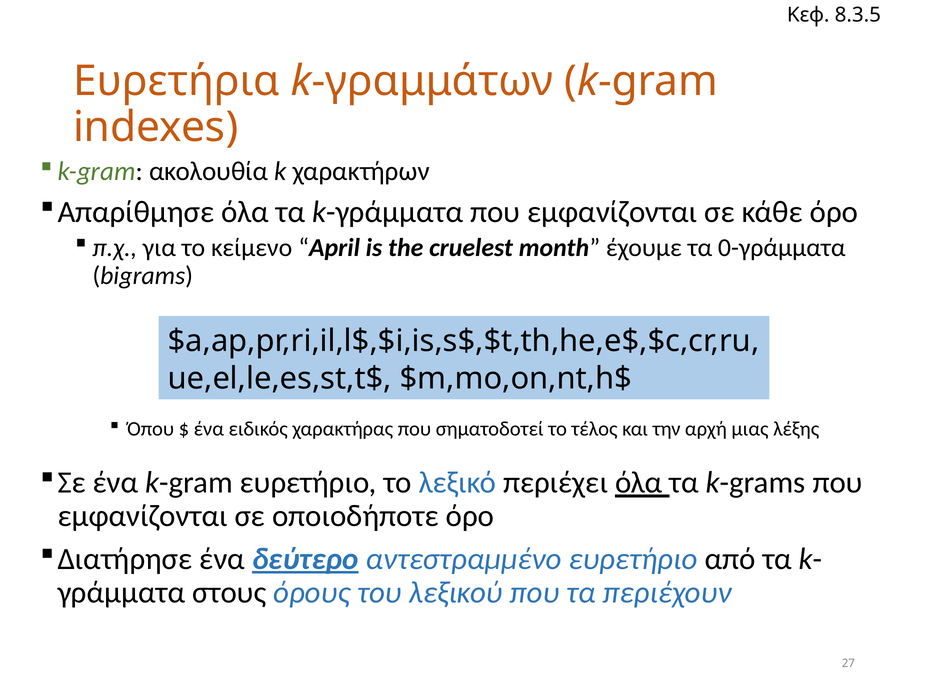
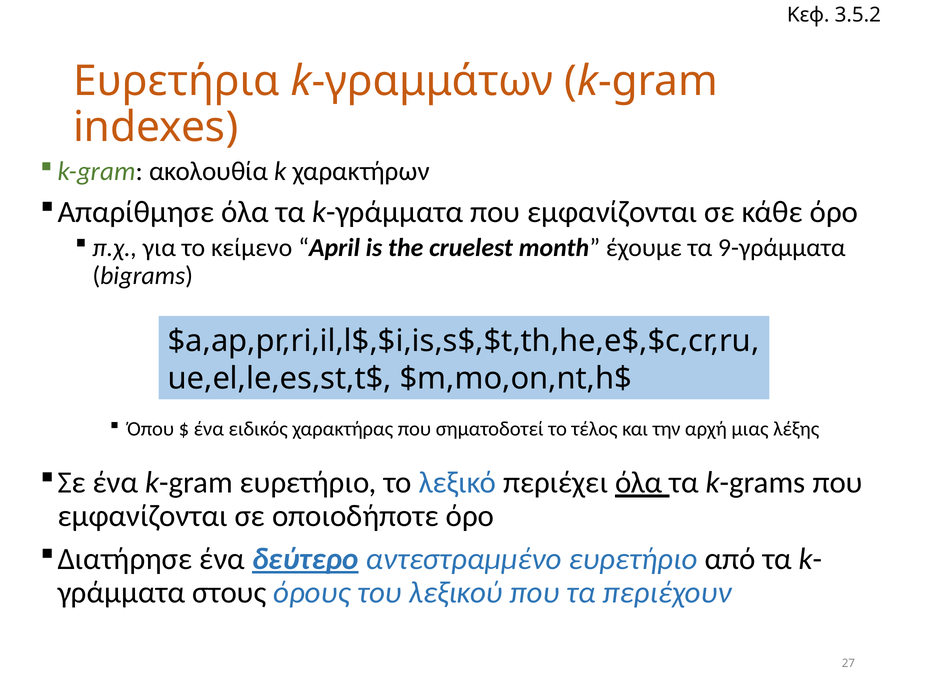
8.3.5: 8.3.5 -> 3.5.2
0-γράμματα: 0-γράμματα -> 9-γράμματα
